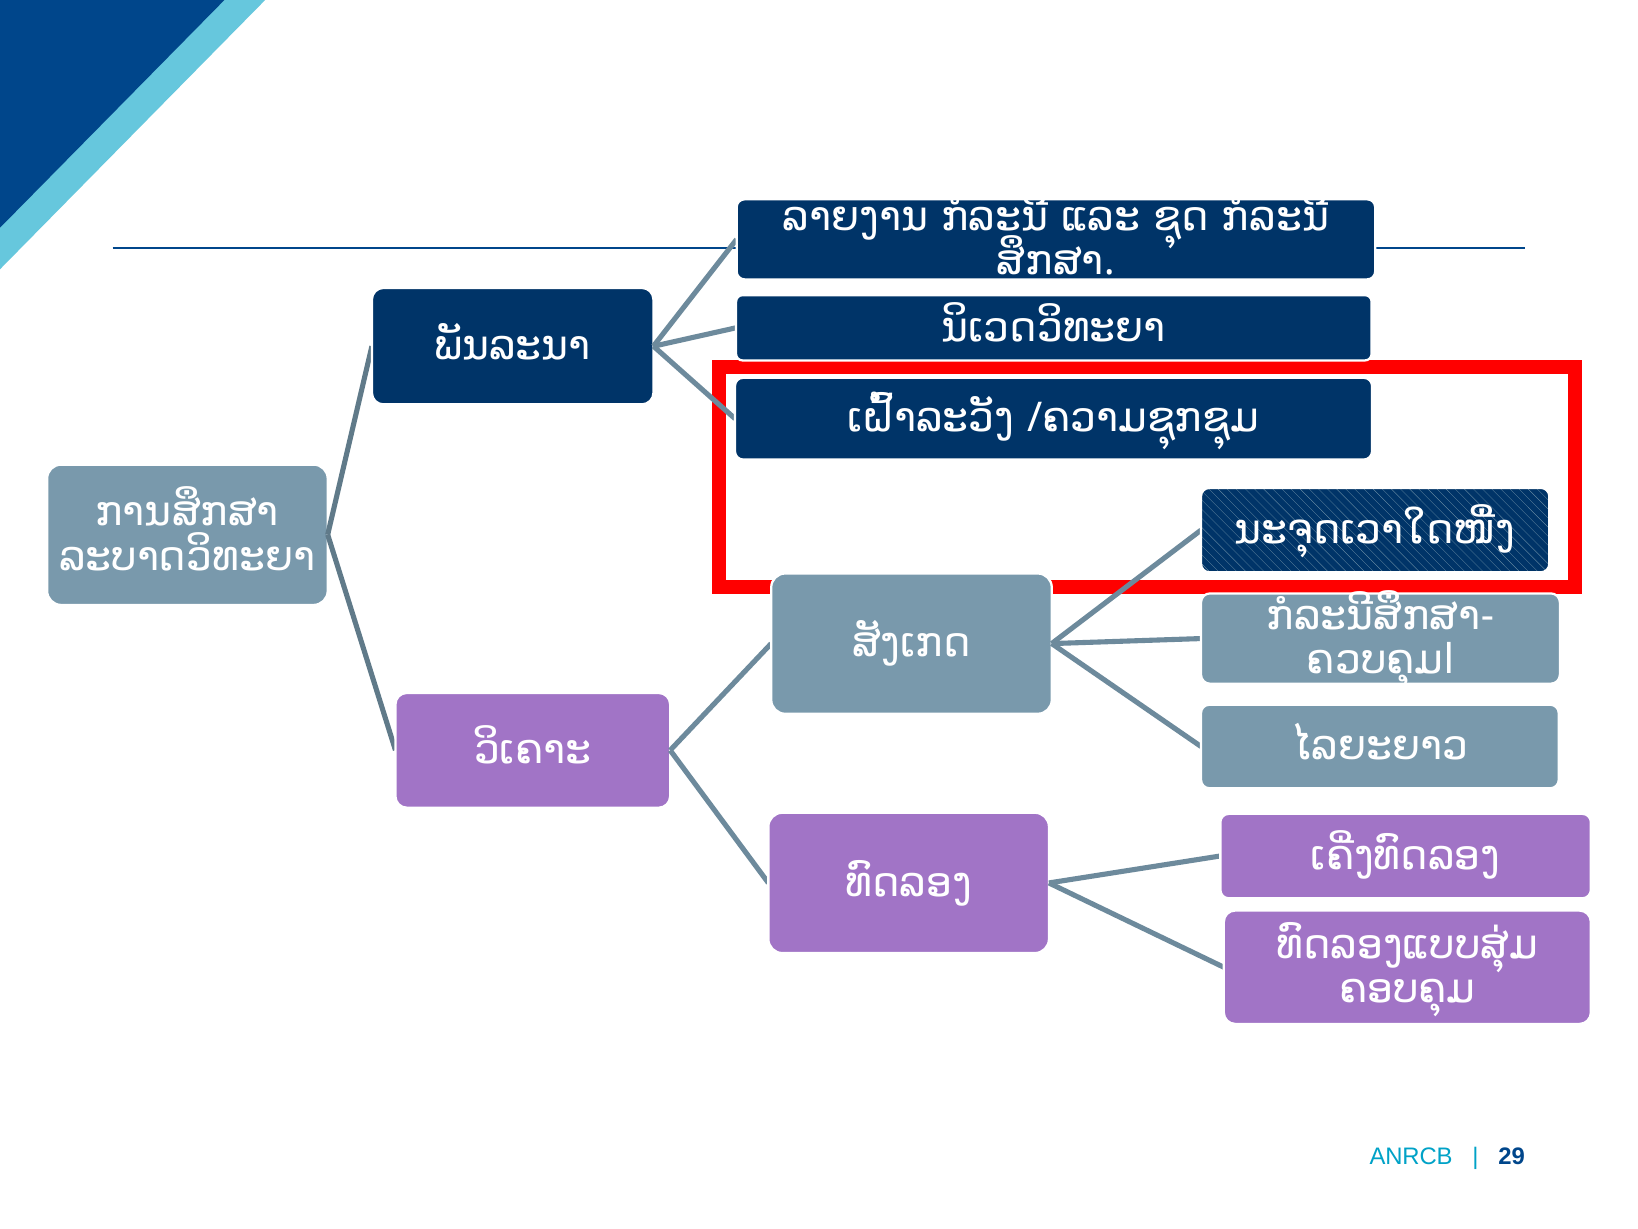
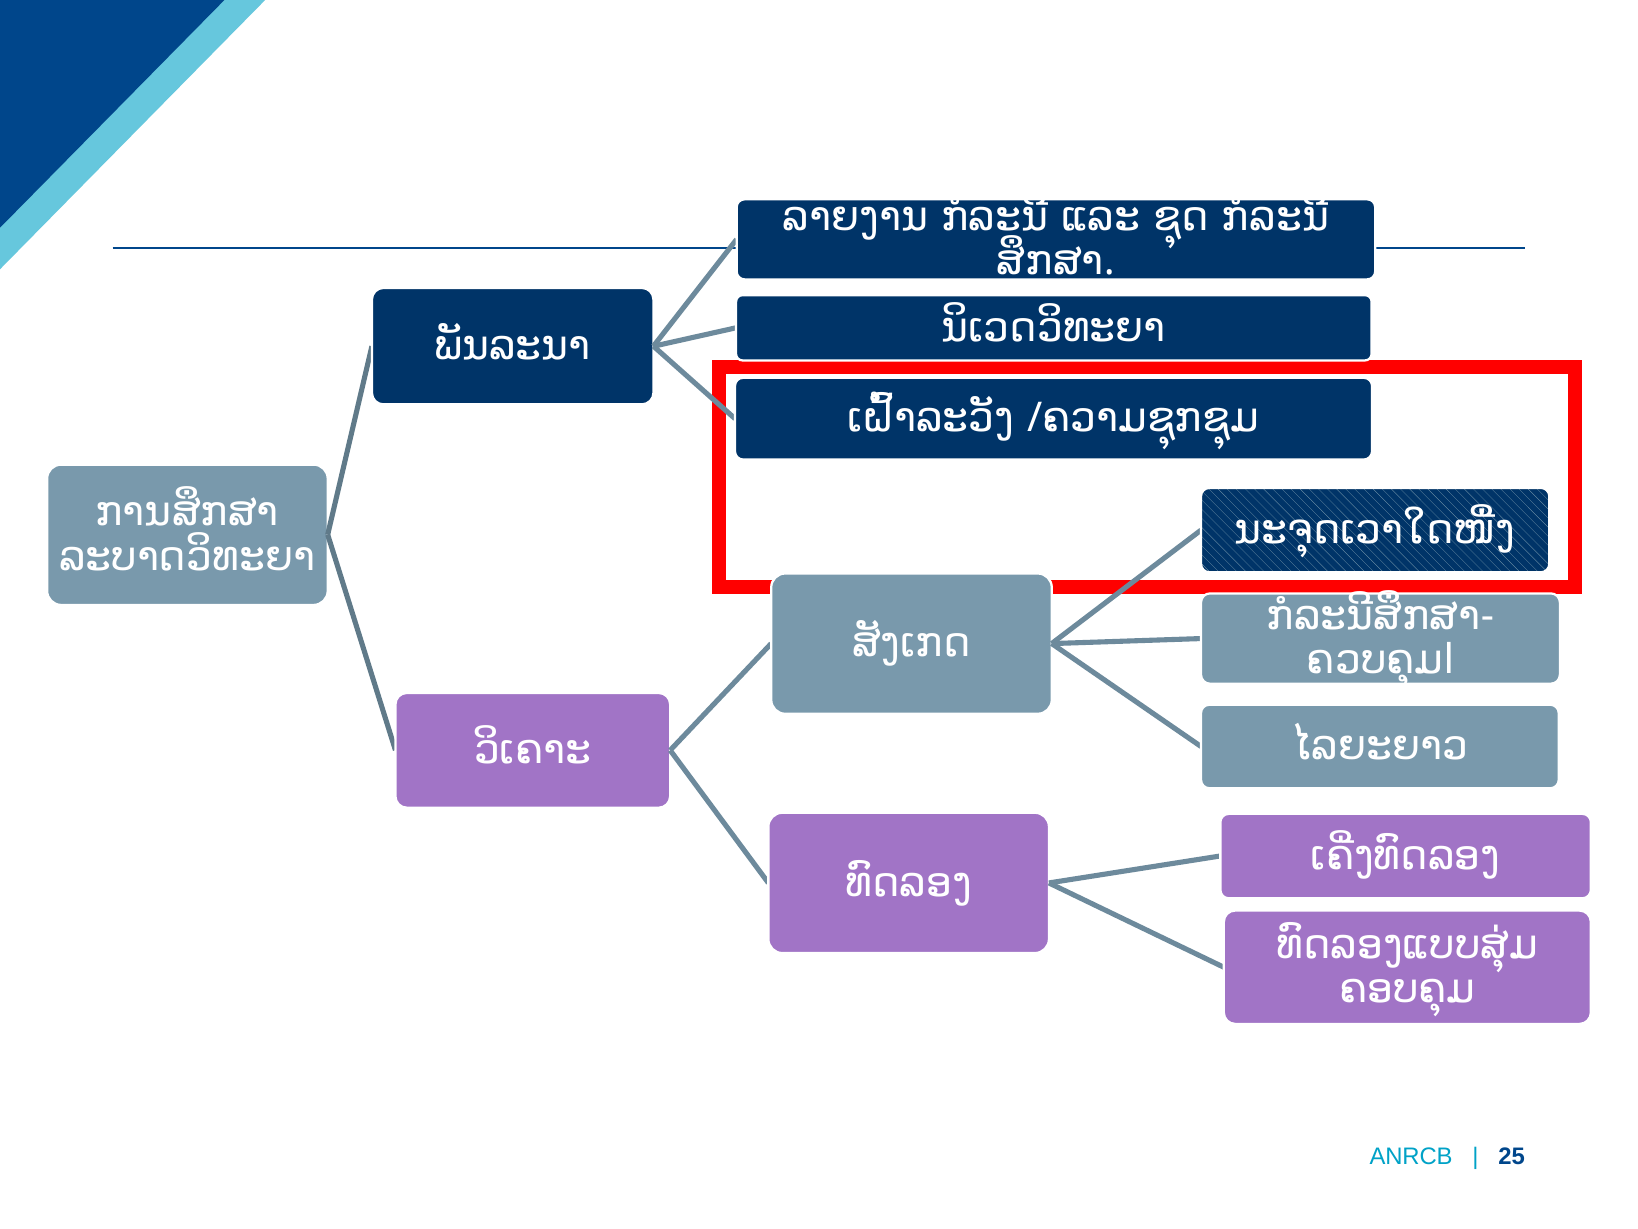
29: 29 -> 25
